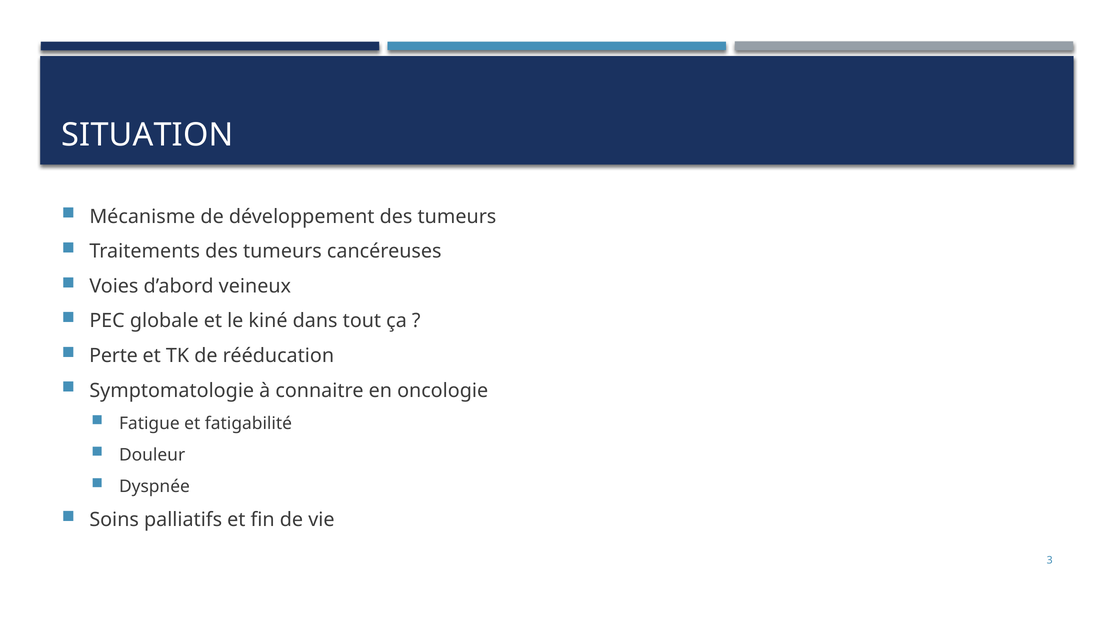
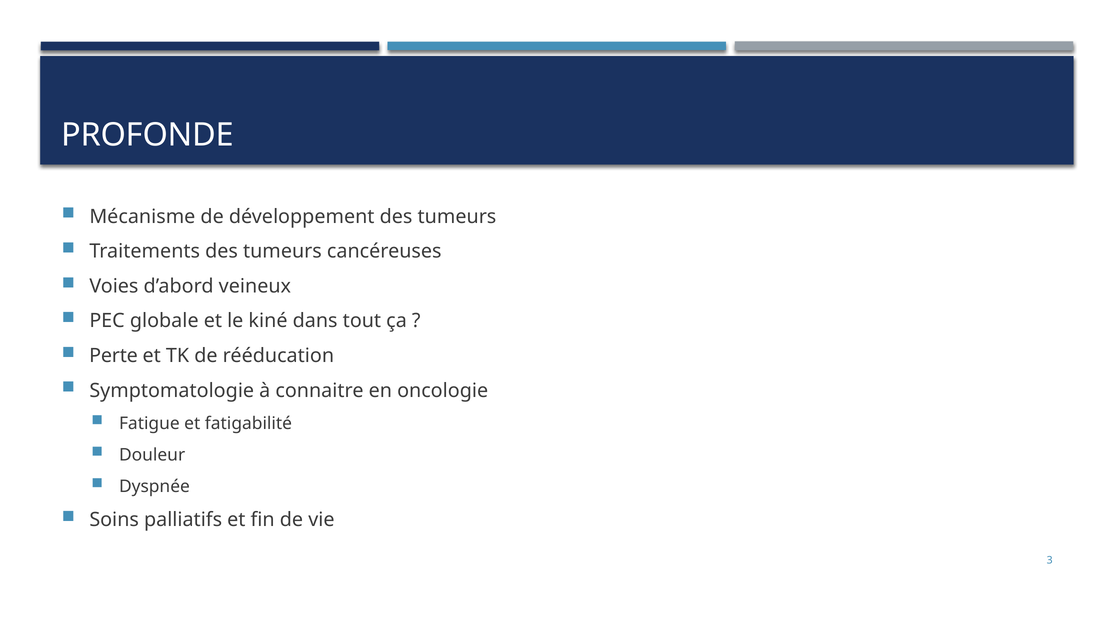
SITUATION: SITUATION -> PROFONDE
